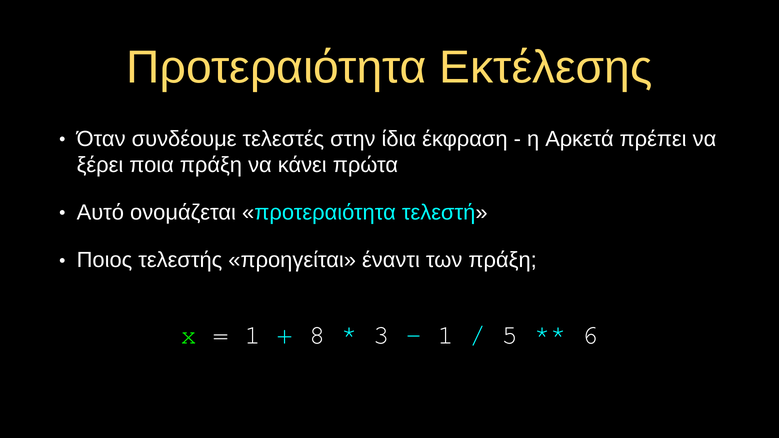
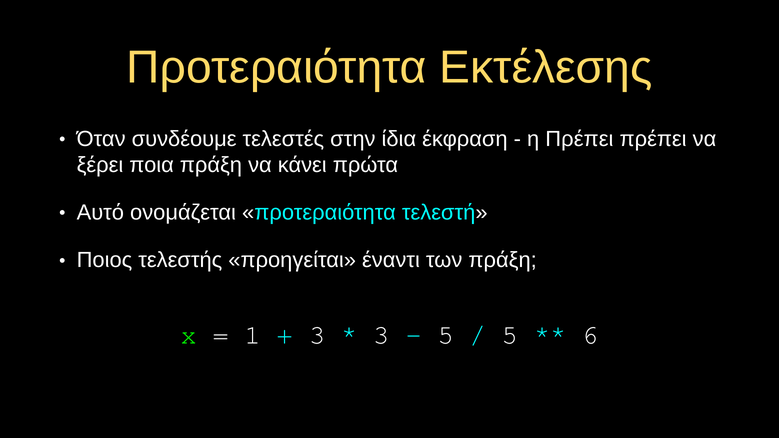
η Αρκετά: Αρκετά -> Πρέπει
8 at (317, 335): 8 -> 3
1 at (446, 335): 1 -> 5
